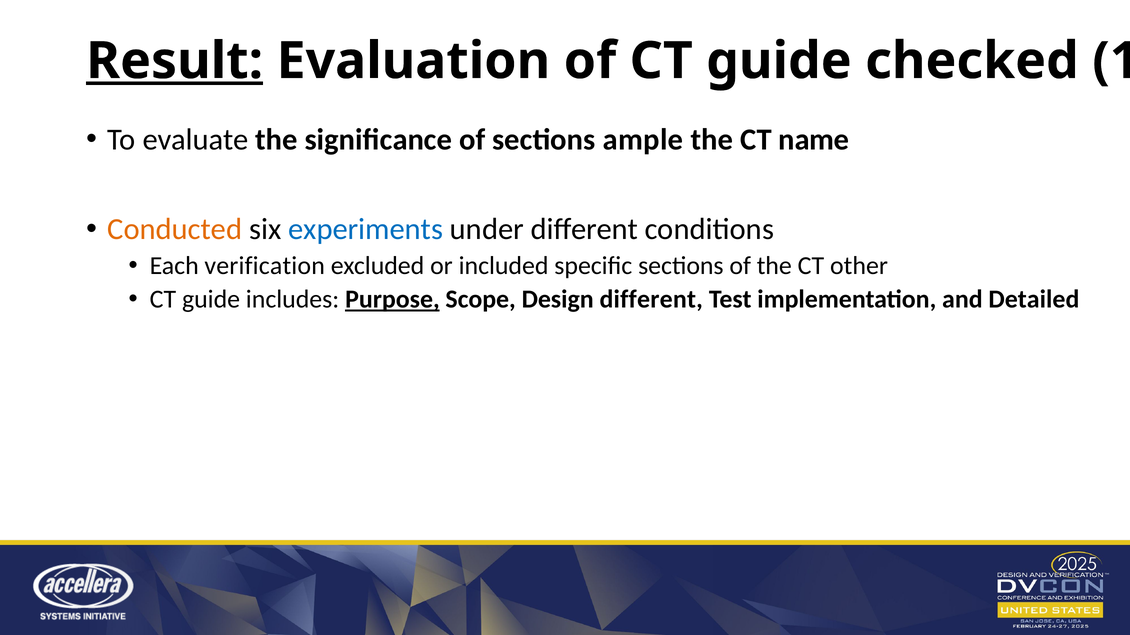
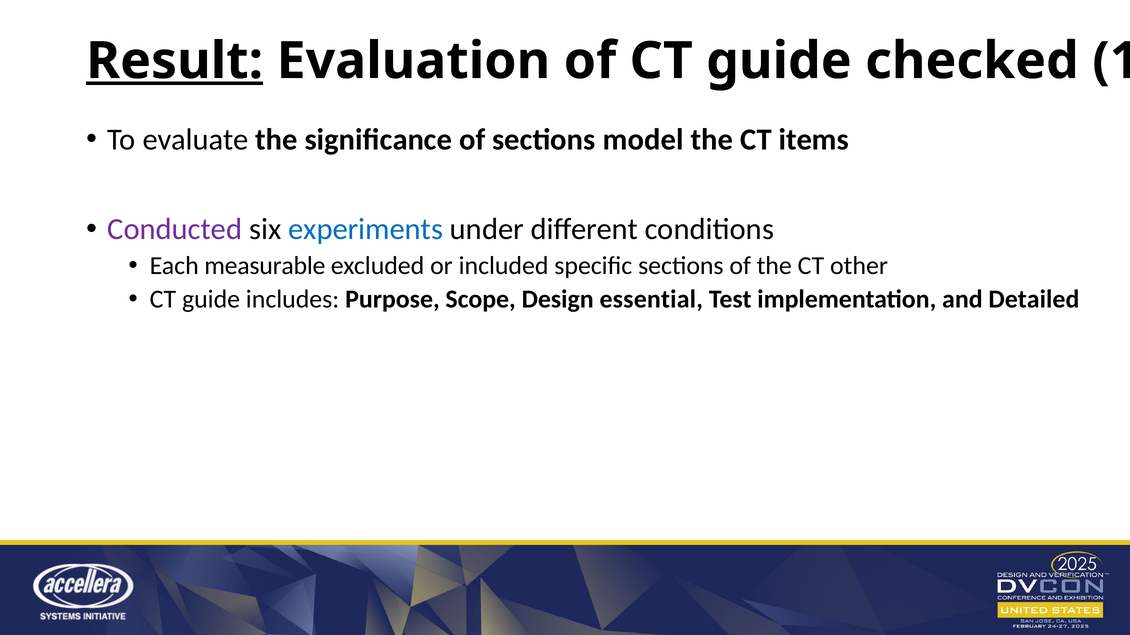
ample: ample -> model
name: name -> items
Conducted colour: orange -> purple
verification: verification -> measurable
Purpose underline: present -> none
Design different: different -> essential
